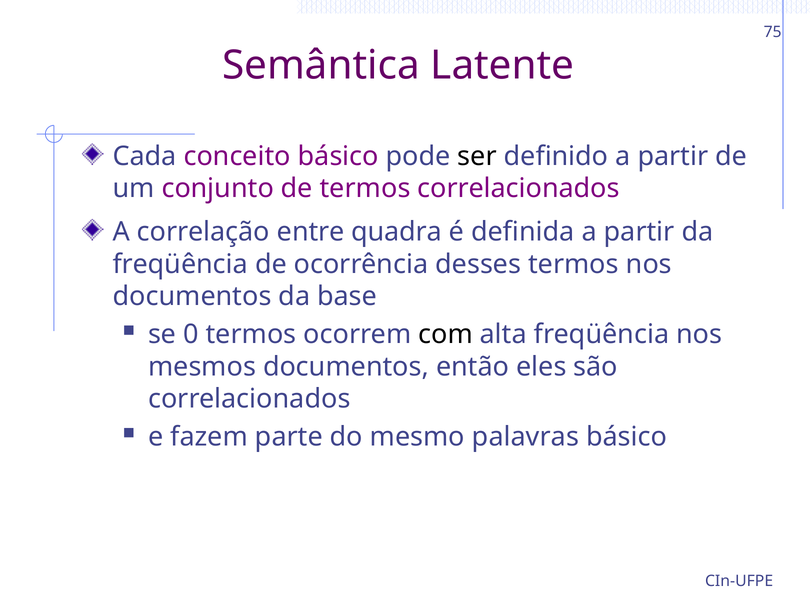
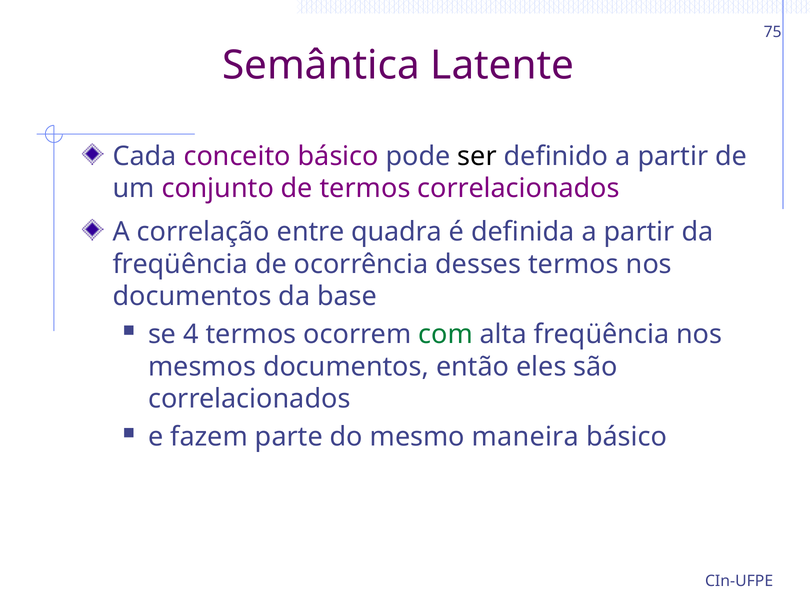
0: 0 -> 4
com colour: black -> green
palavras: palavras -> maneira
